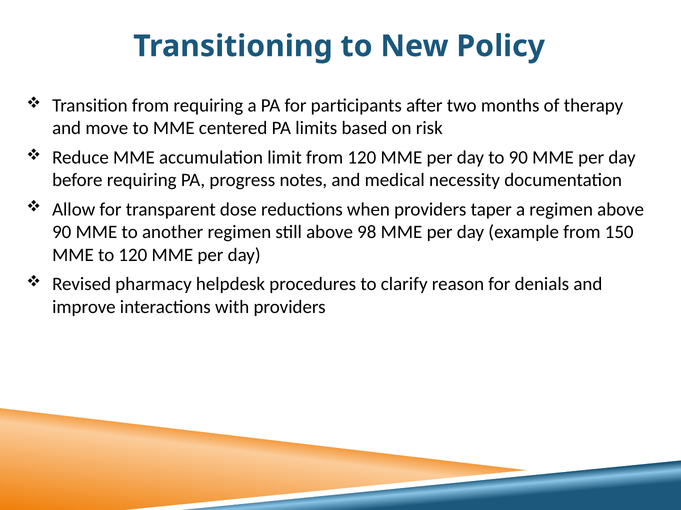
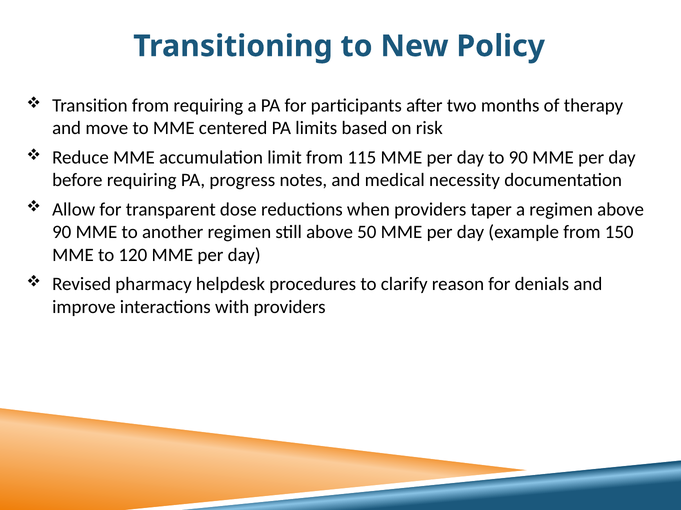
from 120: 120 -> 115
98: 98 -> 50
